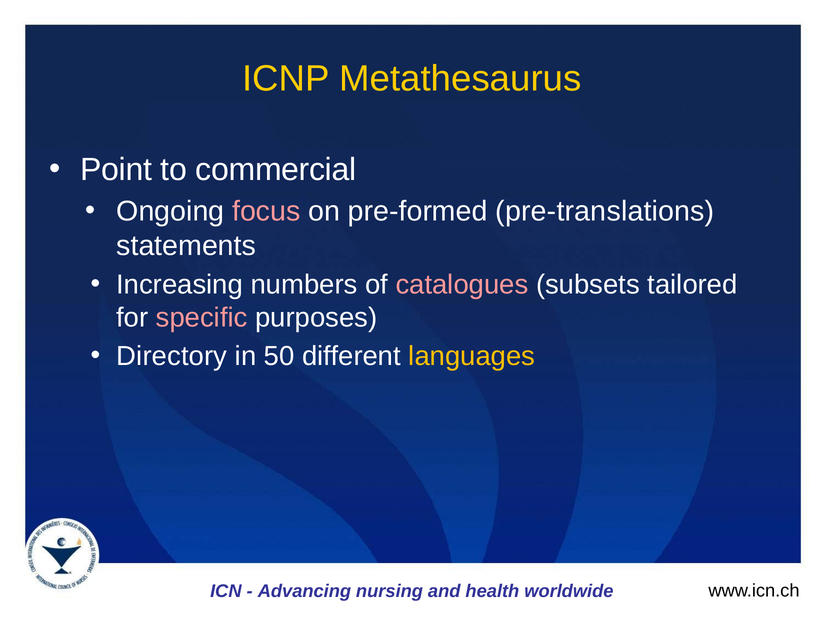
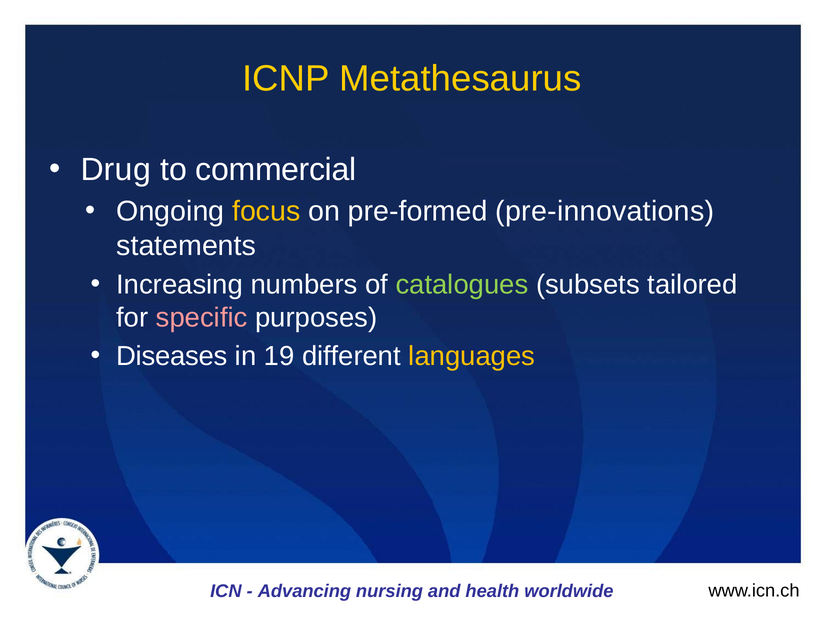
Point: Point -> Drug
focus colour: pink -> yellow
pre-translations: pre-translations -> pre-innovations
catalogues colour: pink -> light green
Directory: Directory -> Diseases
50: 50 -> 19
